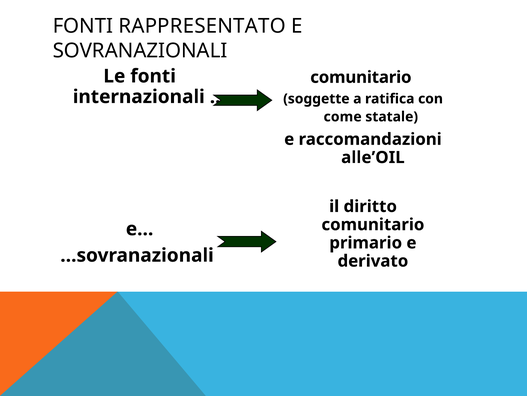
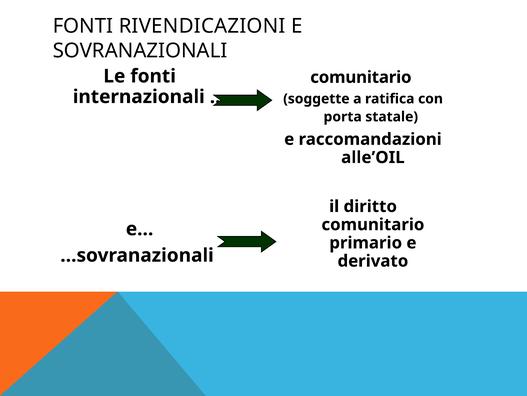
RAPPRESENTATO: RAPPRESENTATO -> RIVENDICAZIONI
come: come -> porta
